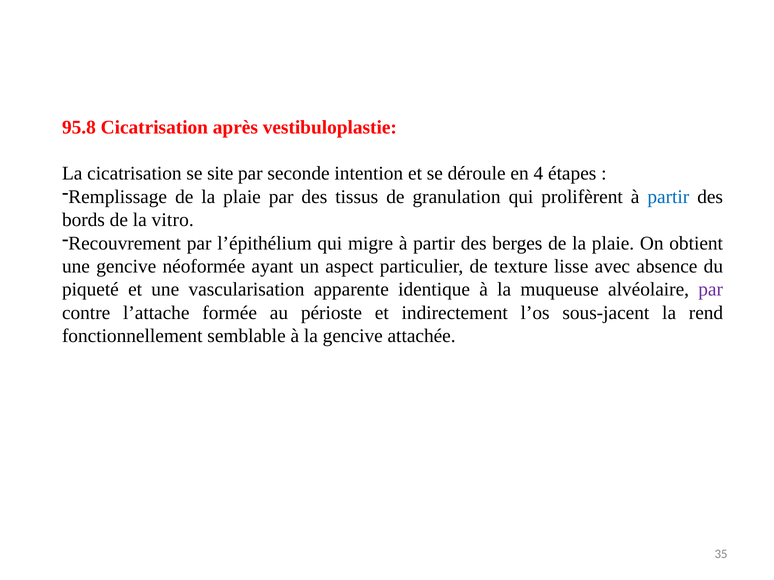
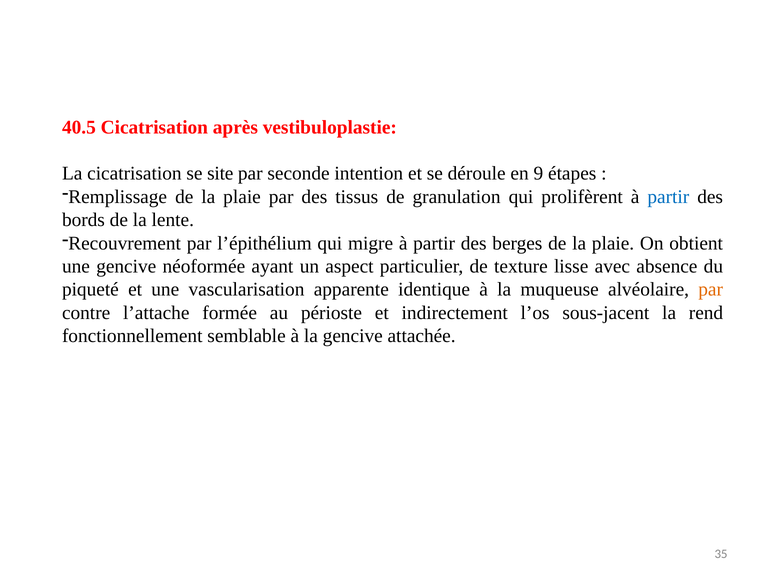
95.8: 95.8 -> 40.5
4: 4 -> 9
vitro: vitro -> lente
par at (711, 290) colour: purple -> orange
